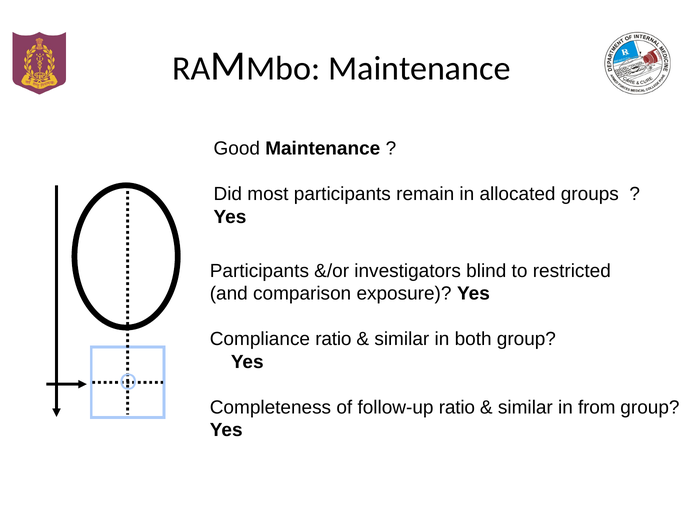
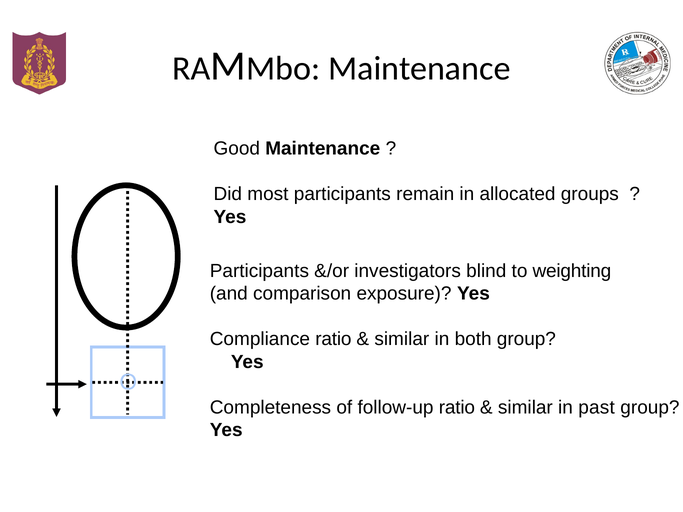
restricted: restricted -> weighting
from: from -> past
